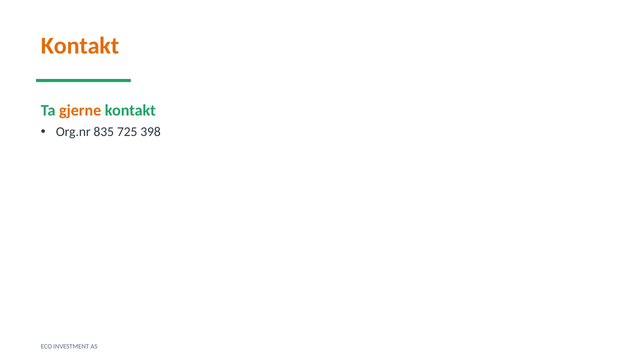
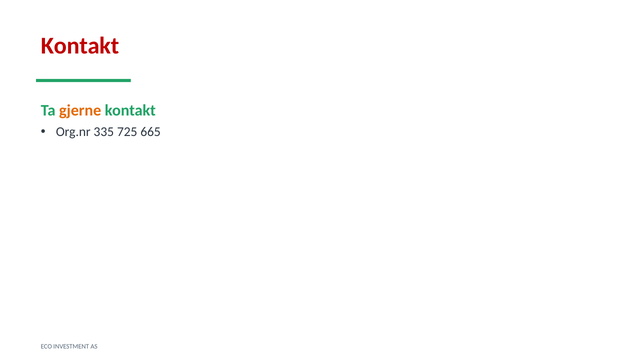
Kontakt at (80, 46) colour: orange -> red
835: 835 -> 335
398: 398 -> 665
